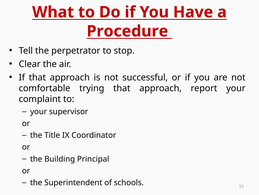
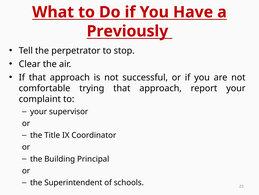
Procedure: Procedure -> Previously
